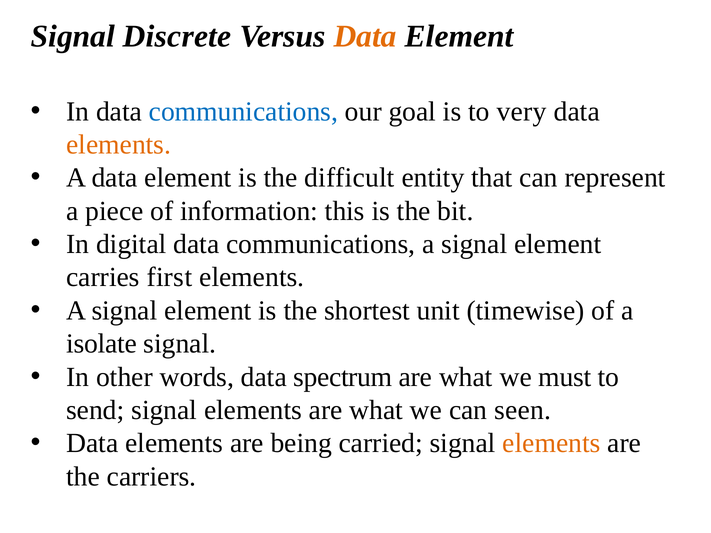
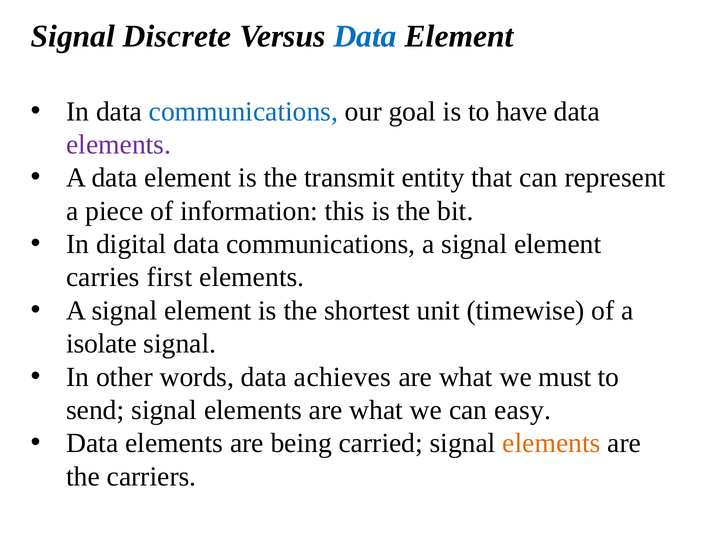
Data at (365, 37) colour: orange -> blue
very: very -> have
elements at (119, 145) colour: orange -> purple
difficult: difficult -> transmit
spectrum: spectrum -> achieves
seen: seen -> easy
